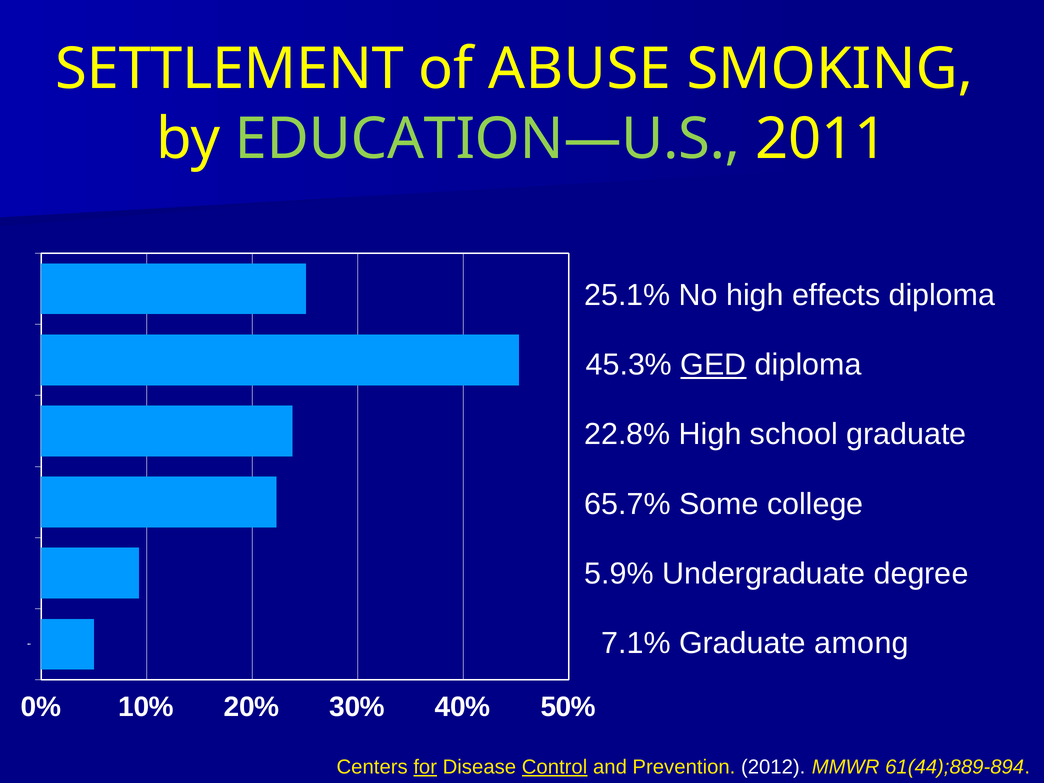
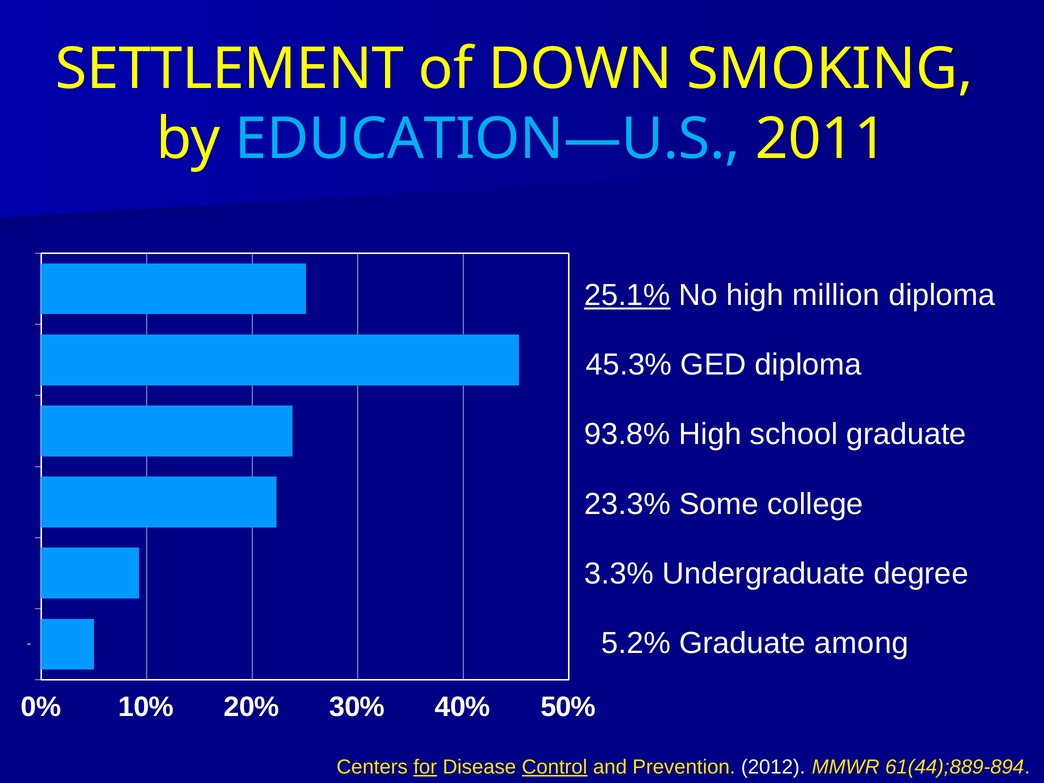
ABUSE: ABUSE -> DOWN
EDUCATION—U.S colour: light green -> light blue
25.1% underline: none -> present
effects: effects -> million
GED underline: present -> none
22.8%: 22.8% -> 93.8%
65.7%: 65.7% -> 23.3%
5.9%: 5.9% -> 3.3%
7.1%: 7.1% -> 5.2%
